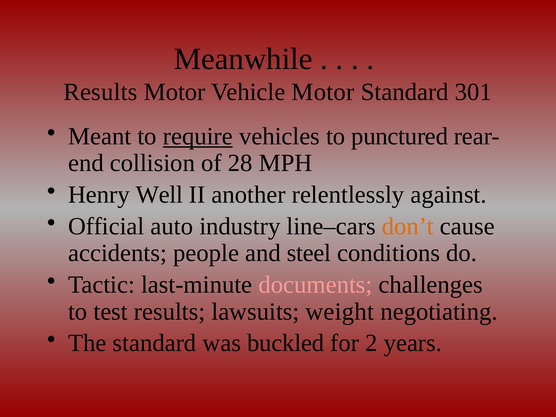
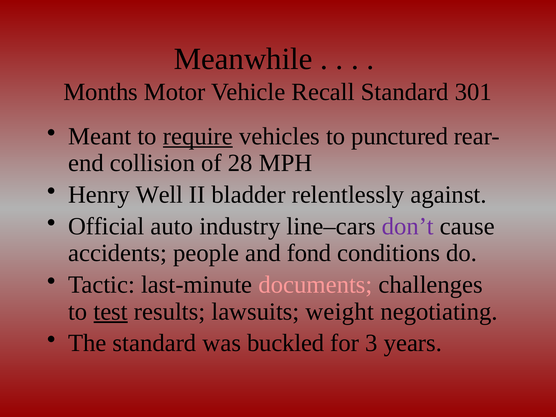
Results at (100, 92): Results -> Months
Vehicle Motor: Motor -> Recall
another: another -> bladder
don’t colour: orange -> purple
steel: steel -> fond
test underline: none -> present
2: 2 -> 3
